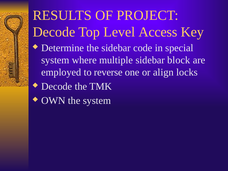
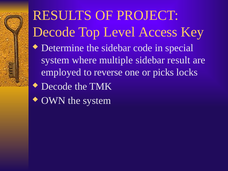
block: block -> result
align: align -> picks
